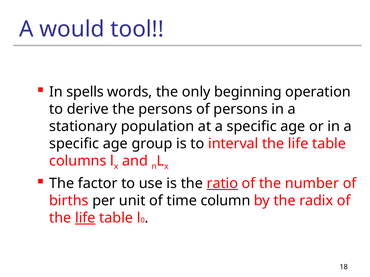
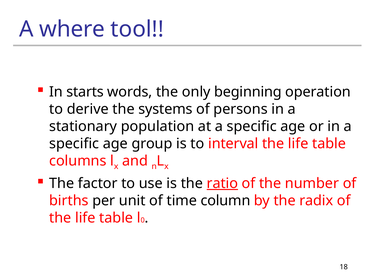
would: would -> where
spells: spells -> starts
the persons: persons -> systems
life at (85, 218) underline: present -> none
